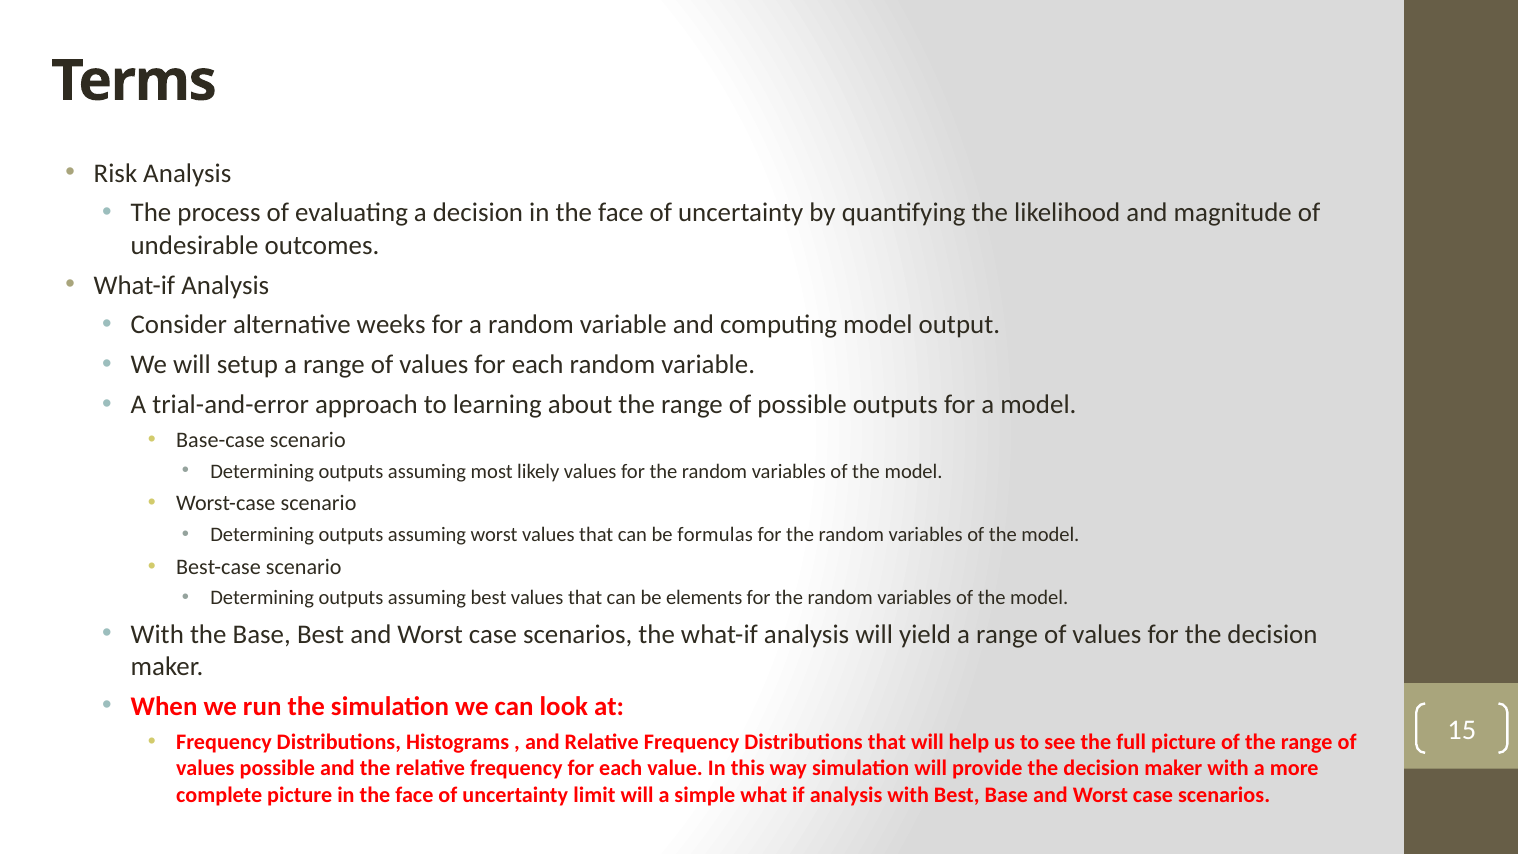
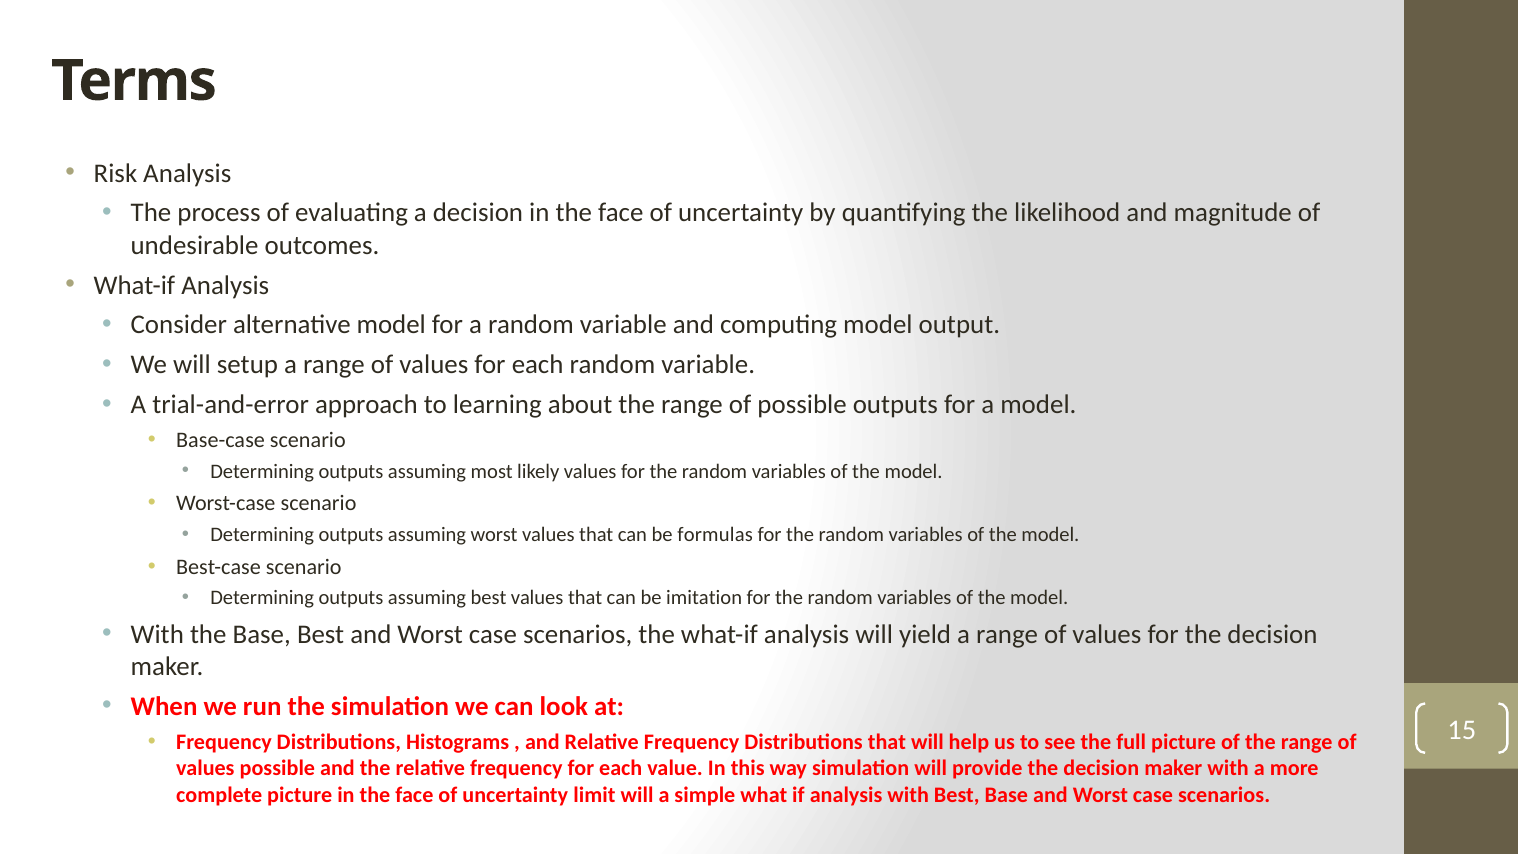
alternative weeks: weeks -> model
elements: elements -> imitation
